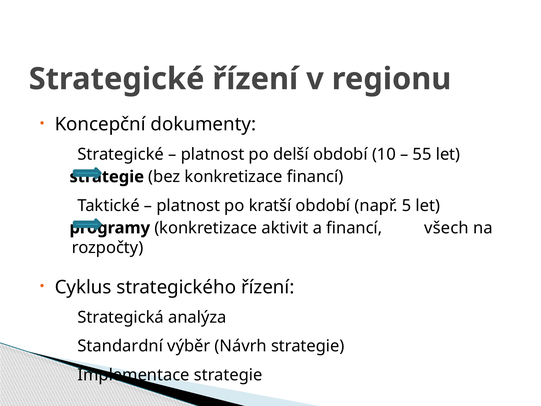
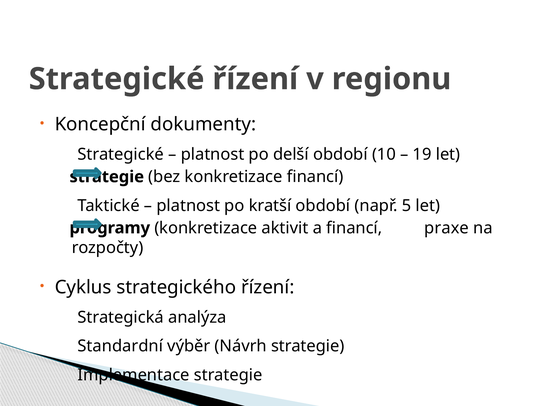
55: 55 -> 19
všech: všech -> praxe
